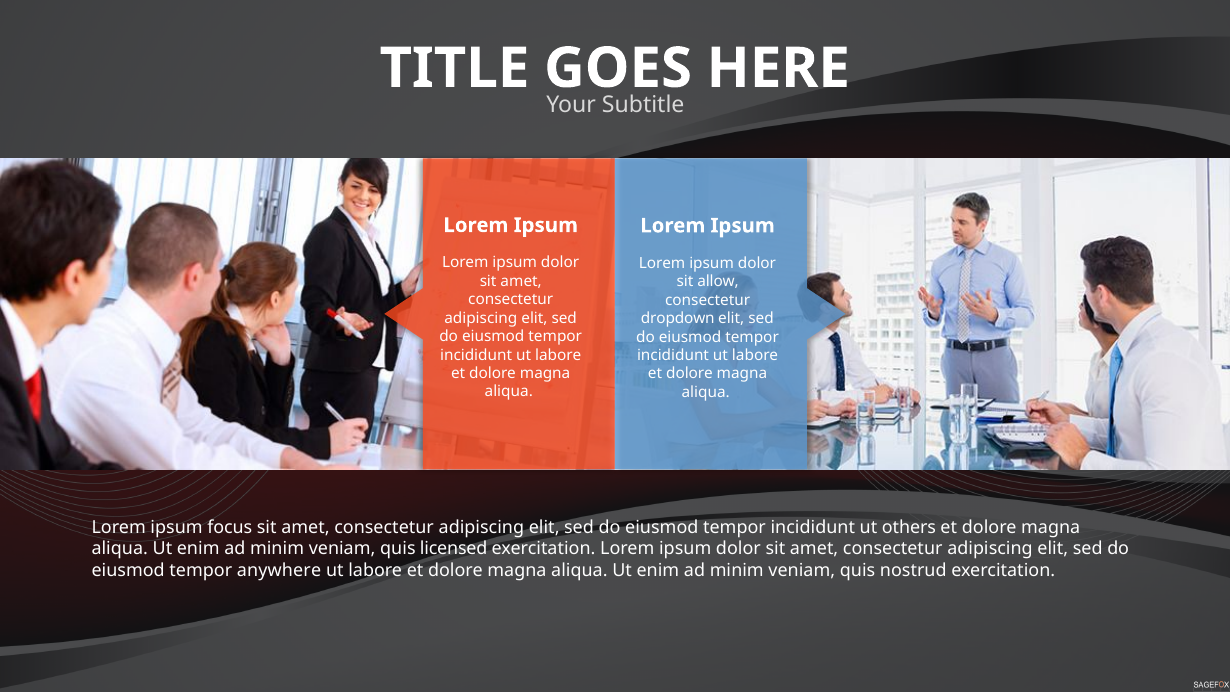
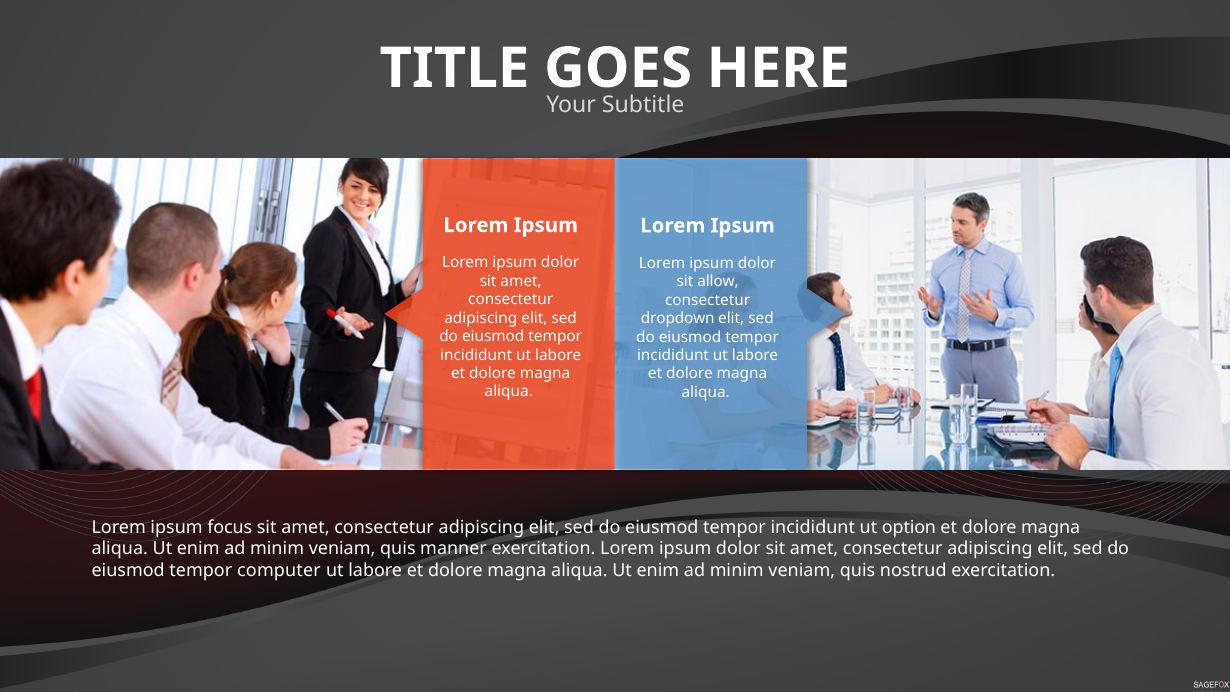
others: others -> option
licensed: licensed -> manner
anywhere: anywhere -> computer
